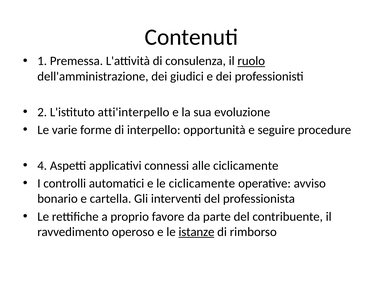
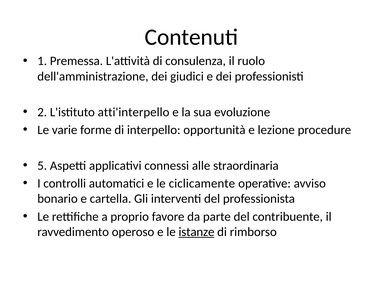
ruolo underline: present -> none
seguire: seguire -> lezione
4: 4 -> 5
alle ciclicamente: ciclicamente -> straordinaria
